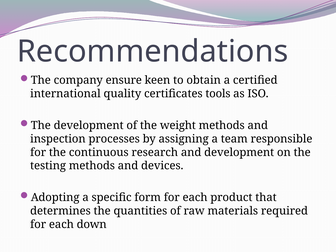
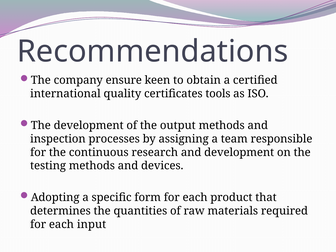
weight: weight -> output
down: down -> input
